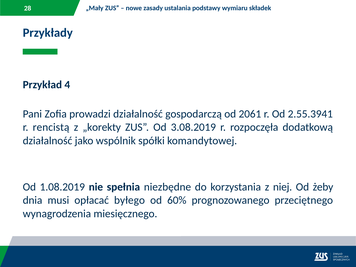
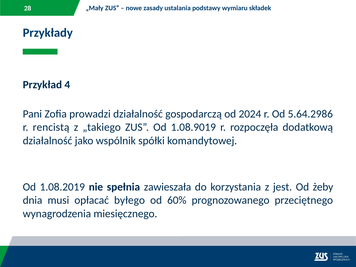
2061: 2061 -> 2024
2.55.3941: 2.55.3941 -> 5.64.2986
„korekty: „korekty -> „takiego
3.08.2019: 3.08.2019 -> 1.08.9019
niezbędne: niezbędne -> zawieszała
niej: niej -> jest
